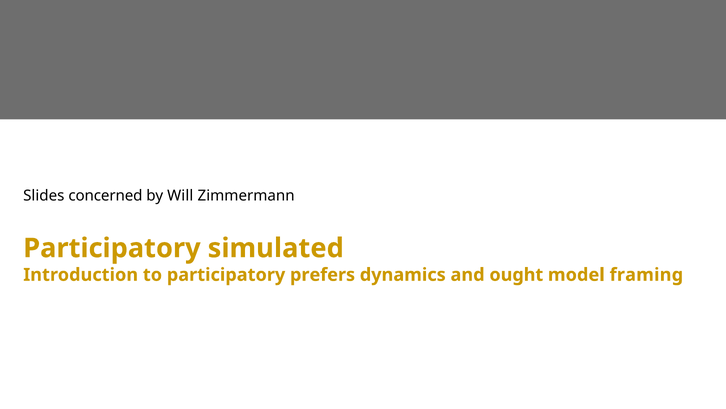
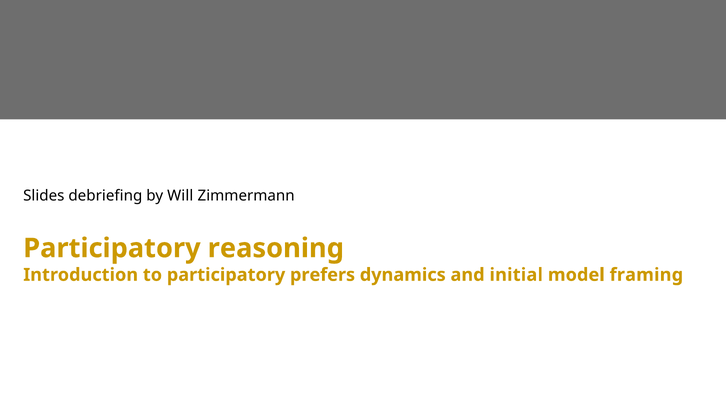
concerned: concerned -> debriefing
simulated: simulated -> reasoning
ought: ought -> initial
